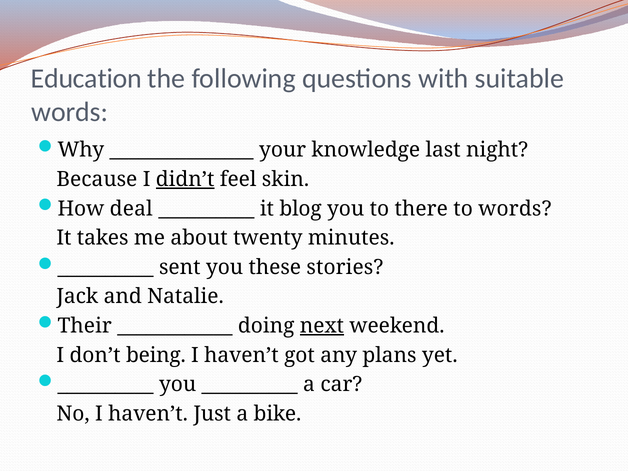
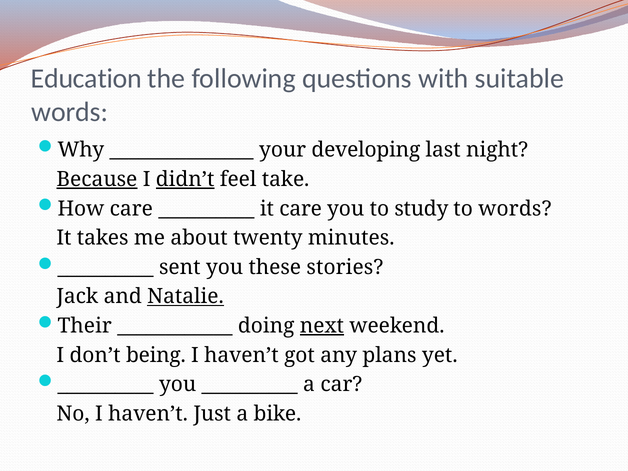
knowledge: knowledge -> developing
Because underline: none -> present
skin: skin -> take
How deal: deal -> care
it blog: blog -> care
there: there -> study
Natalie underline: none -> present
